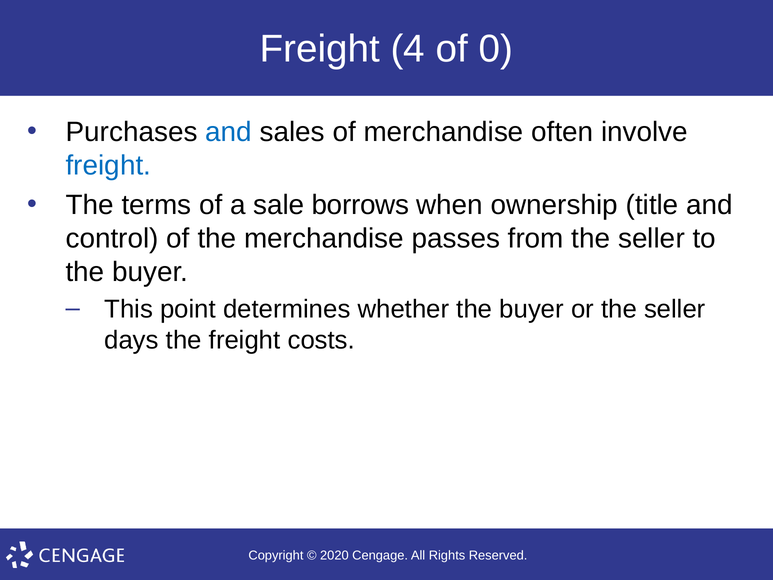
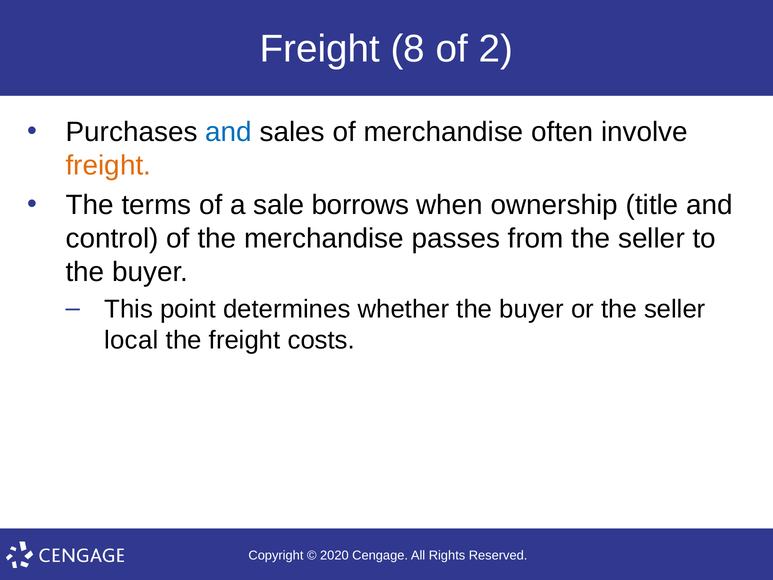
4: 4 -> 8
0: 0 -> 2
freight at (108, 166) colour: blue -> orange
days: days -> local
